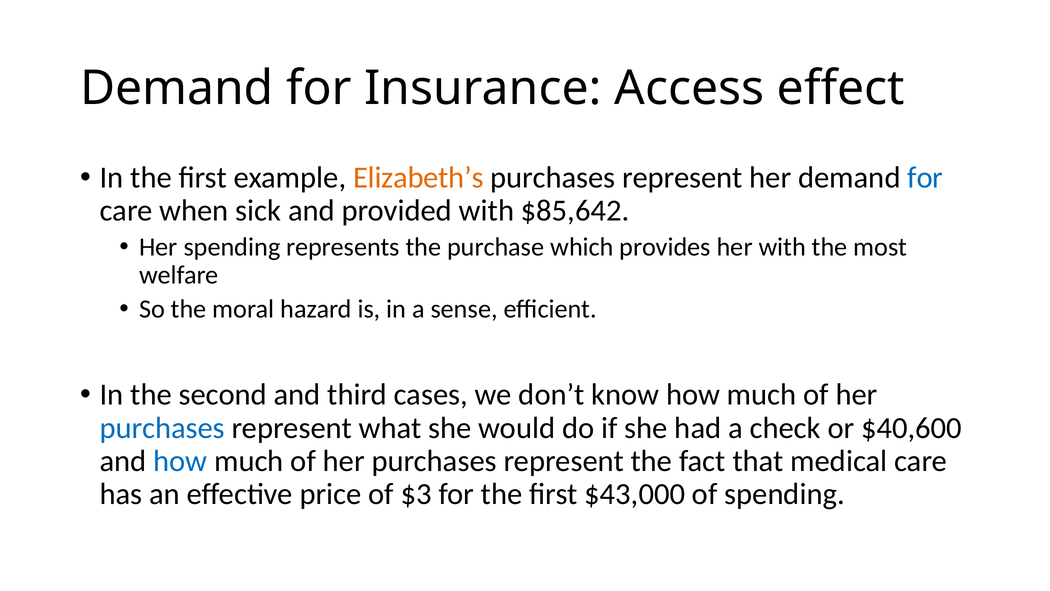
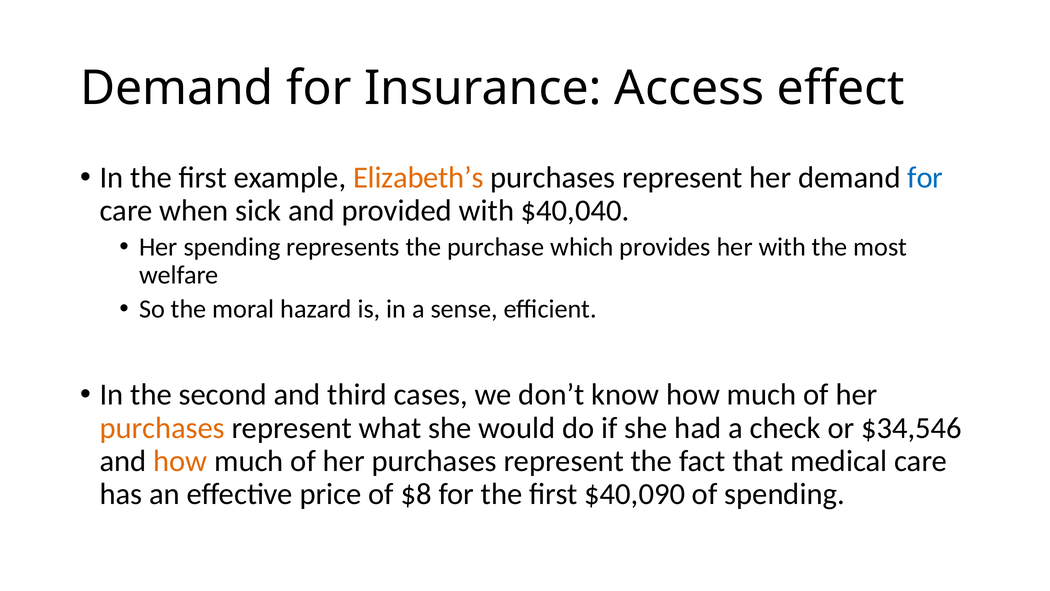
$85,642: $85,642 -> $40,040
purchases at (162, 428) colour: blue -> orange
$40,600: $40,600 -> $34,546
how at (180, 461) colour: blue -> orange
$3: $3 -> $8
$43,000: $43,000 -> $40,090
